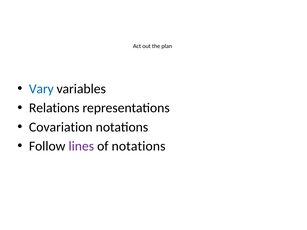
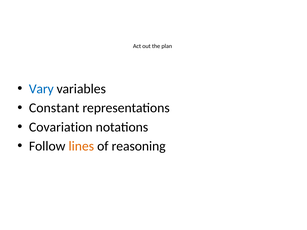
Relations: Relations -> Constant
lines colour: purple -> orange
of notations: notations -> reasoning
